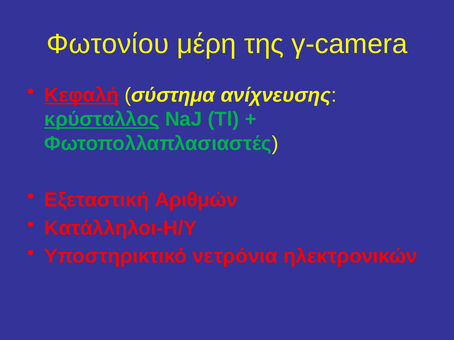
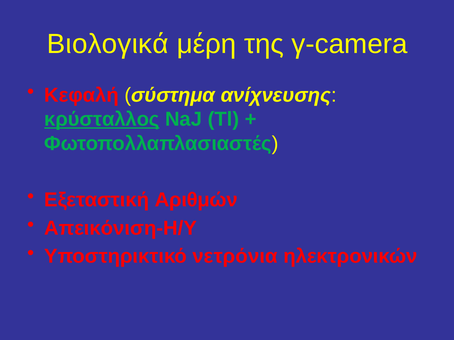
Φωτονίου: Φωτονίου -> Βιολογικά
Κεφαλή underline: present -> none
Κατάλληλοι-Η/Υ: Κατάλληλοι-Η/Υ -> Απεικόνιση-Η/Υ
